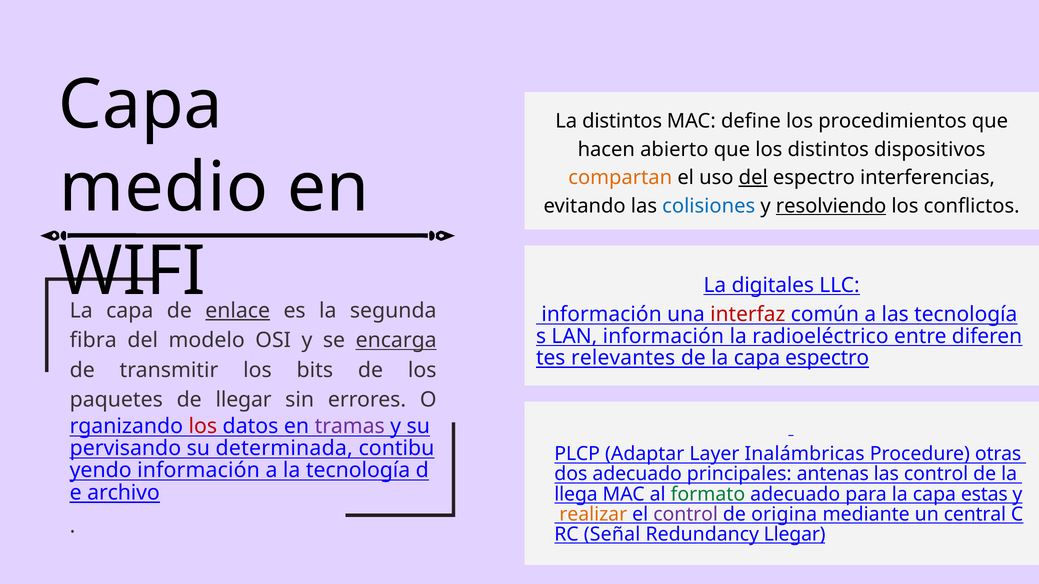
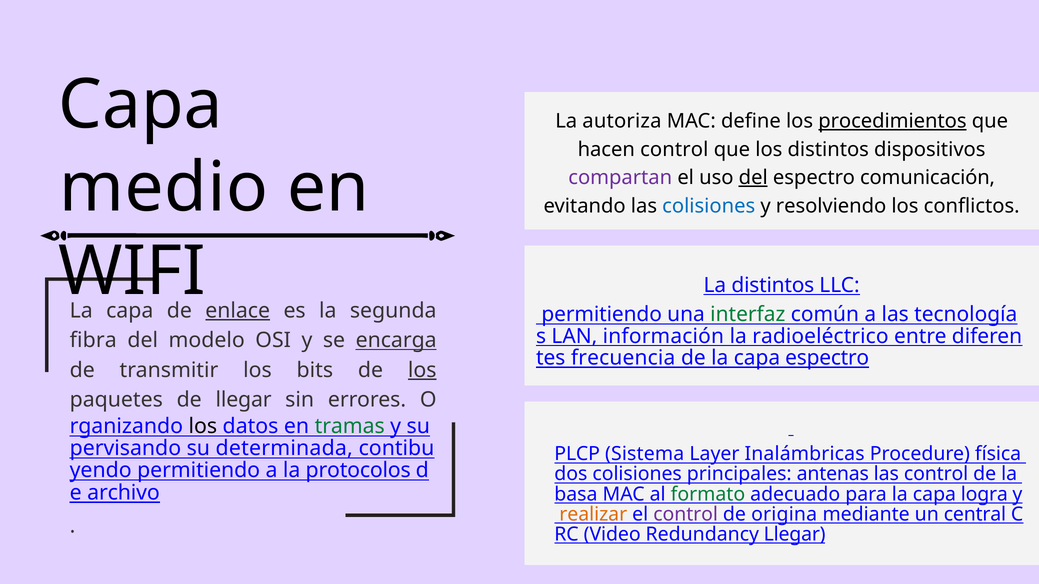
La distintos: distintos -> autoriza
procedimientos underline: none -> present
hacen abierto: abierto -> control
compartan colour: orange -> purple
interferencias: interferencias -> comunicación
resolviendo underline: present -> none
La digitales: digitales -> distintos
información at (602, 315): información -> permitiendo
interfaz colour: red -> green
relevantes: relevantes -> frecuencia
los at (422, 370) underline: none -> present
los at (203, 427) colour: red -> black
tramas colour: purple -> green
Adaptar: Adaptar -> Sistema
otras: otras -> física
información at (199, 471): información -> permitiendo
la tecnología: tecnología -> protocolos
dos adecuado: adecuado -> colisiones
llega: llega -> basa
estas: estas -> logra
Señal: Señal -> Video
